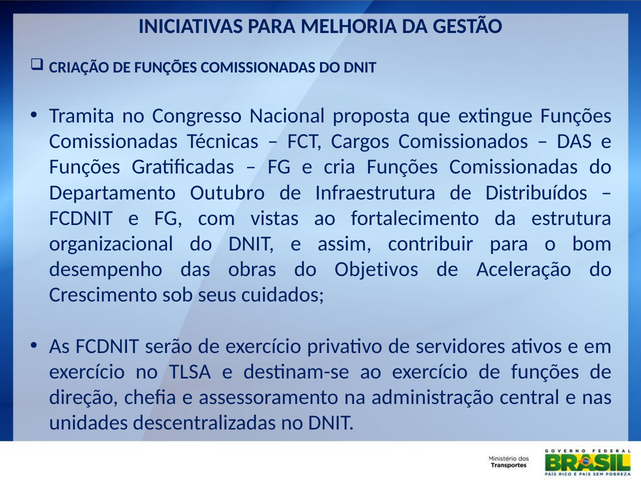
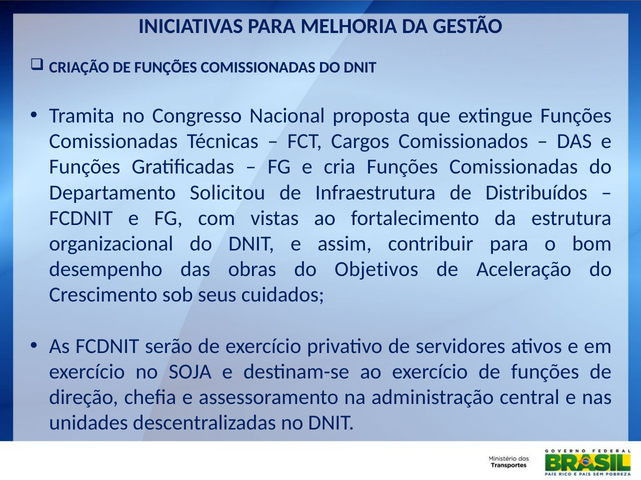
Outubro: Outubro -> Solicitou
TLSA: TLSA -> SOJA
